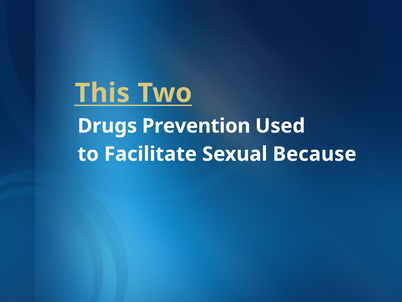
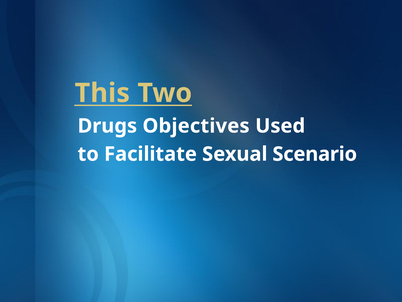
Prevention: Prevention -> Objectives
Because: Because -> Scenario
